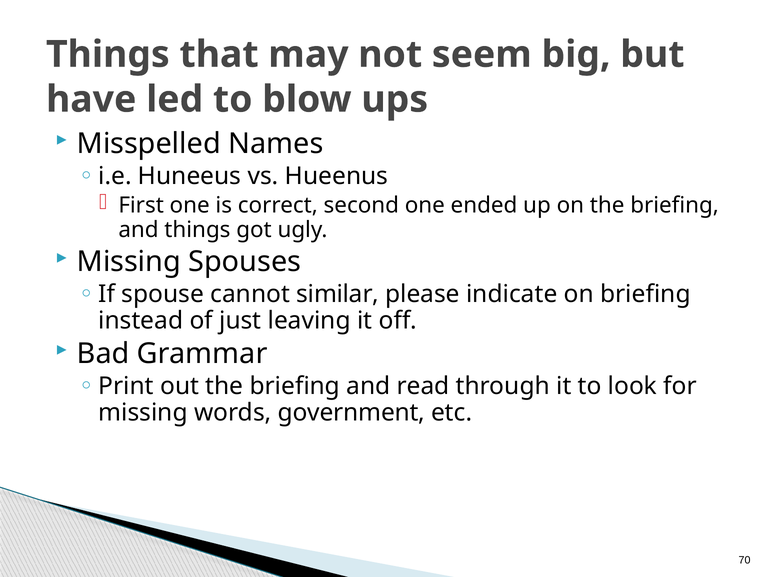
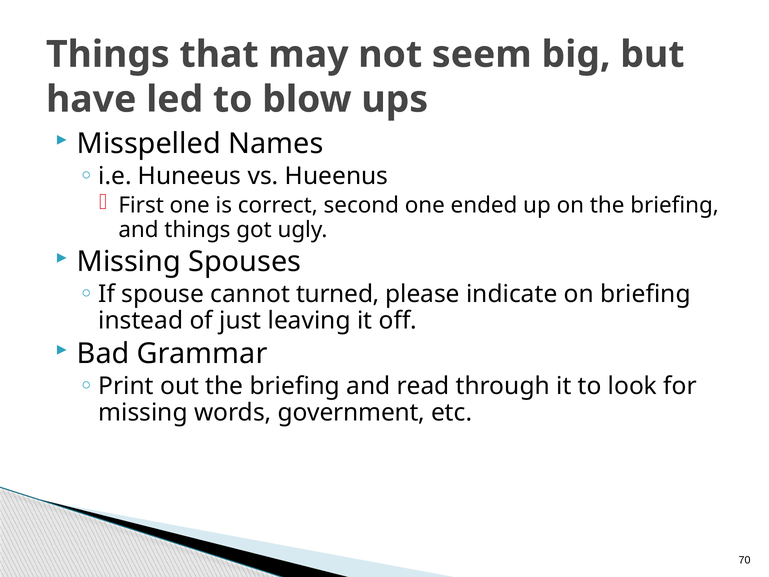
similar: similar -> turned
